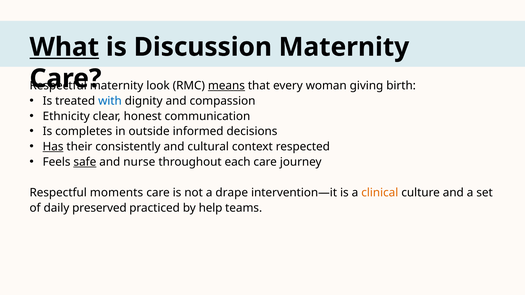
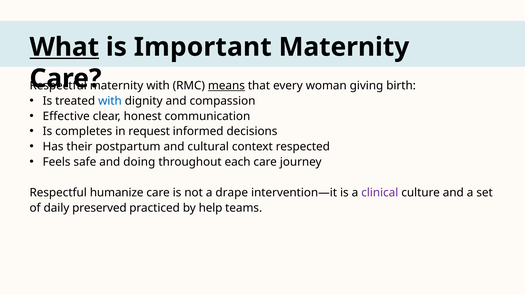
Discussion: Discussion -> Important
maternity look: look -> with
Ethnicity: Ethnicity -> Effective
outside: outside -> request
Has underline: present -> none
consistently: consistently -> postpartum
safe underline: present -> none
nurse: nurse -> doing
moments: moments -> humanize
clinical colour: orange -> purple
